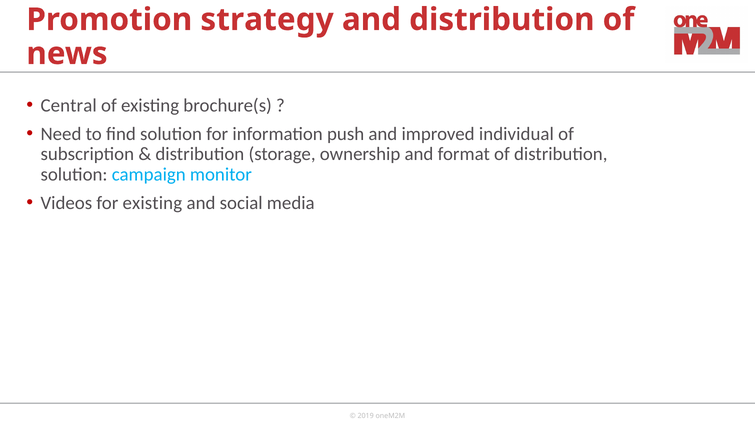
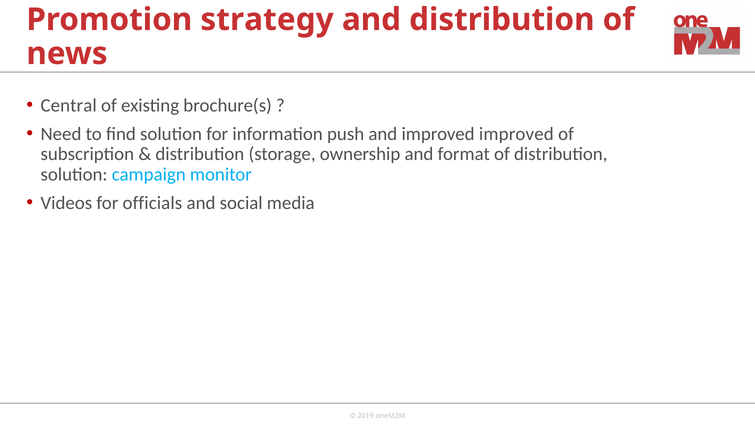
improved individual: individual -> improved
for existing: existing -> officials
